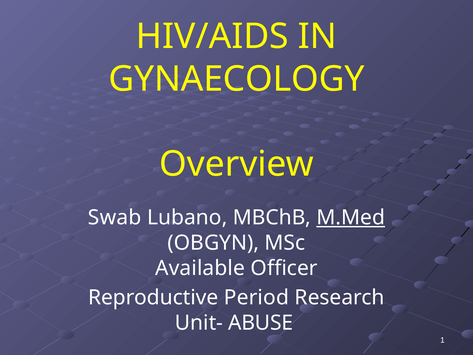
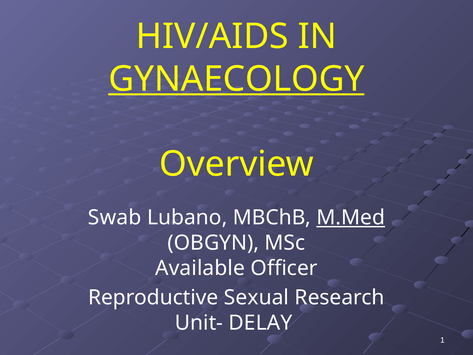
GYNAECOLOGY underline: none -> present
Period: Period -> Sexual
ABUSE: ABUSE -> DELAY
